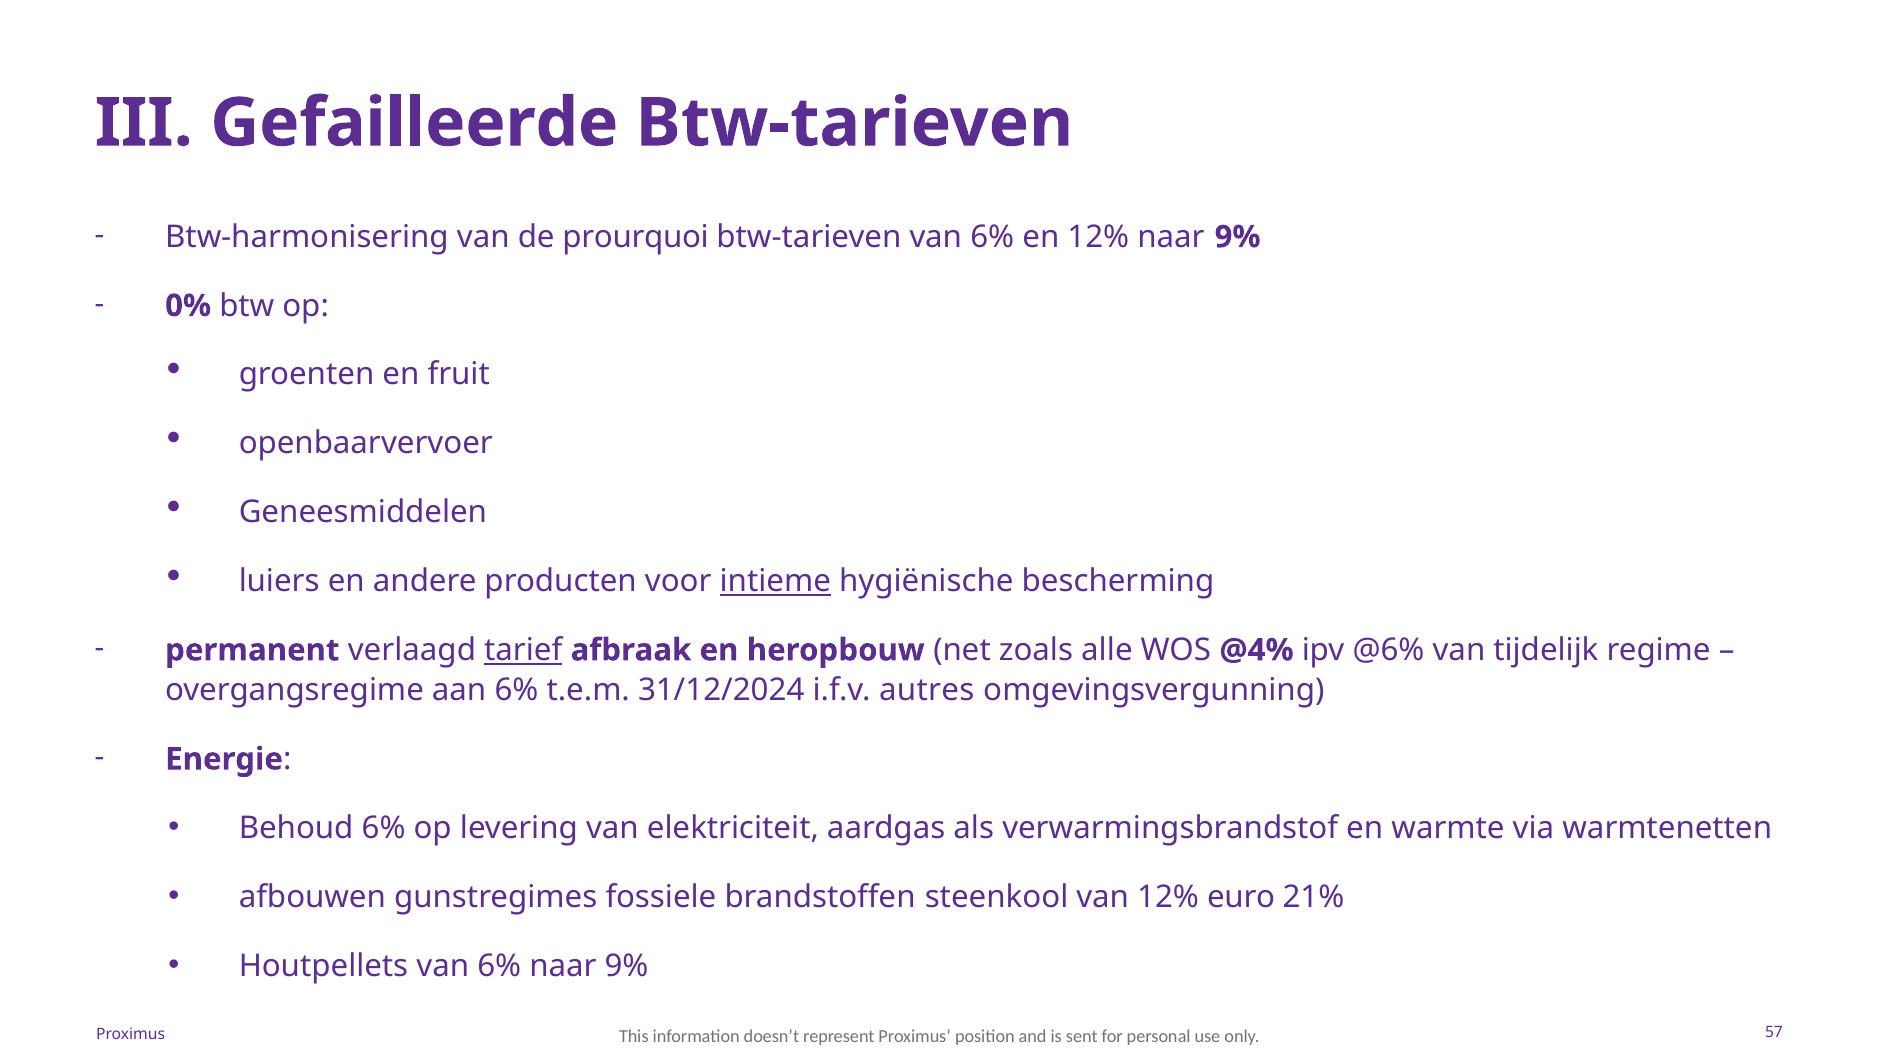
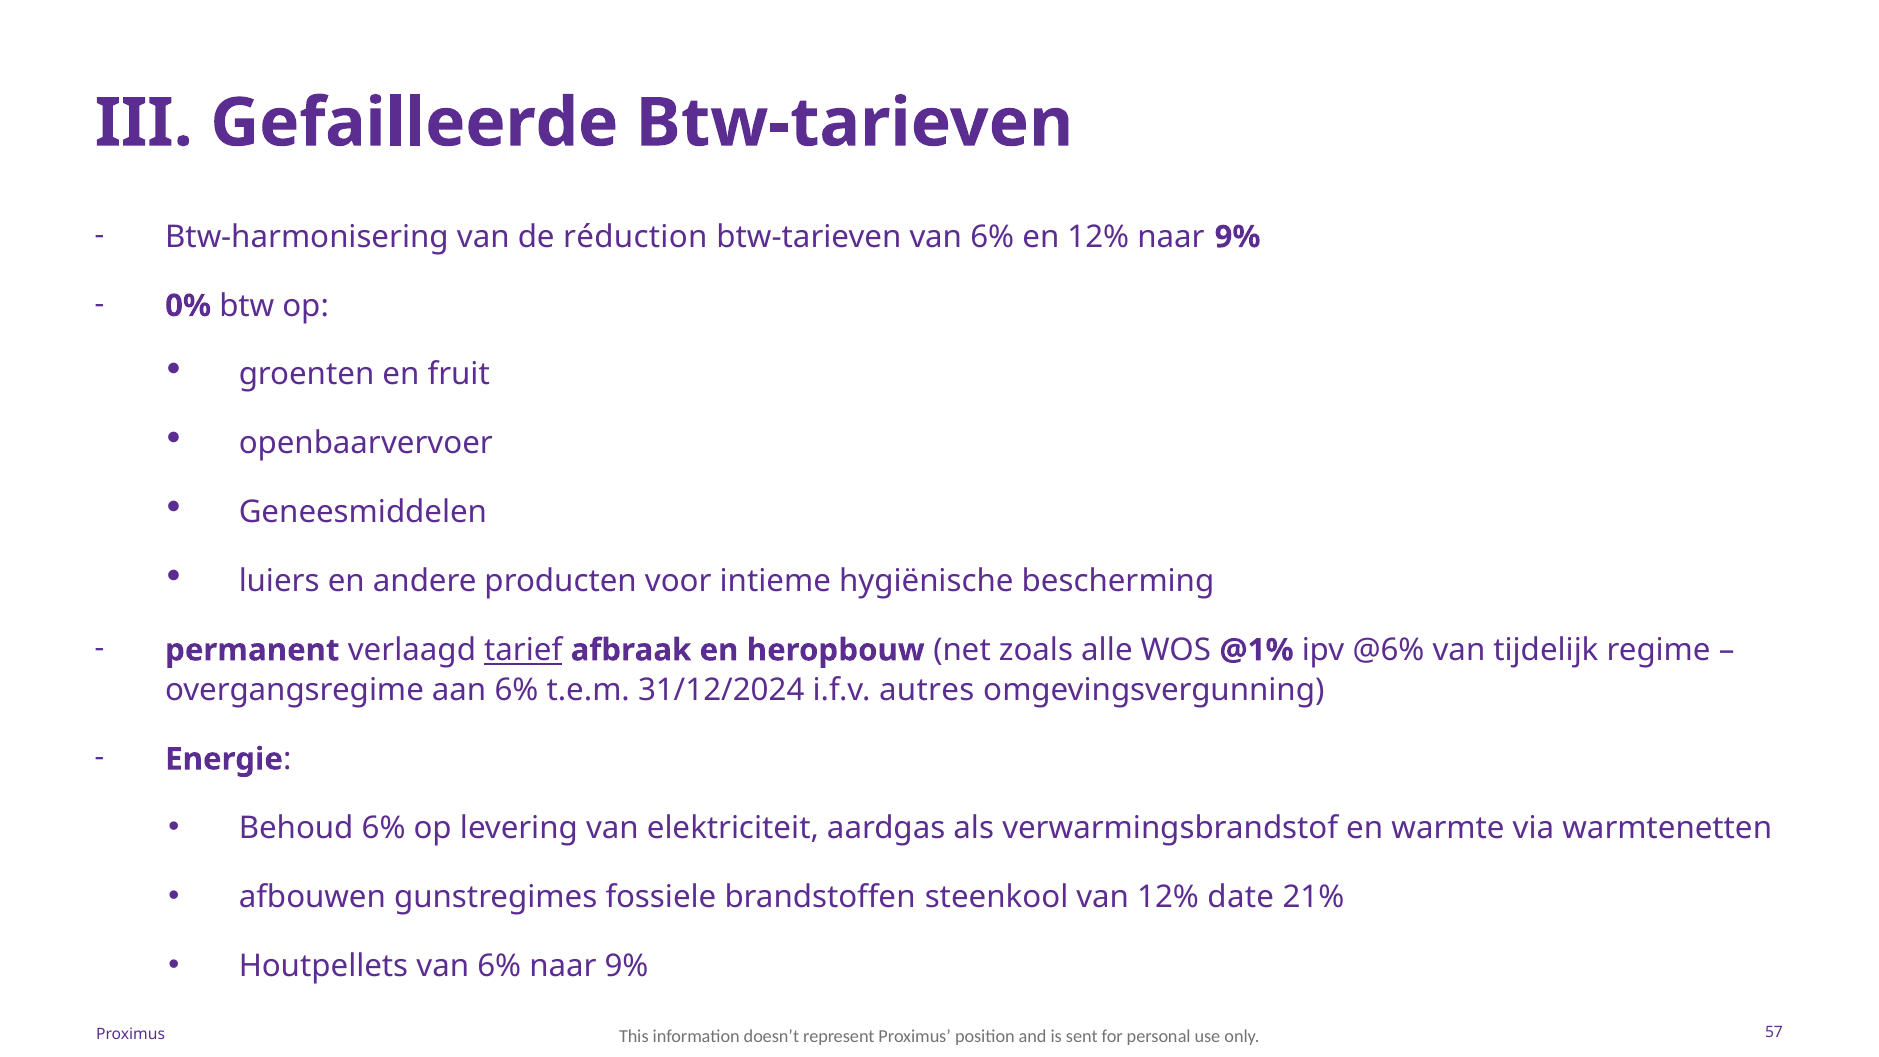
prourquoi: prourquoi -> réduction
intieme underline: present -> none
@4%: @4% -> @1%
euro: euro -> date
